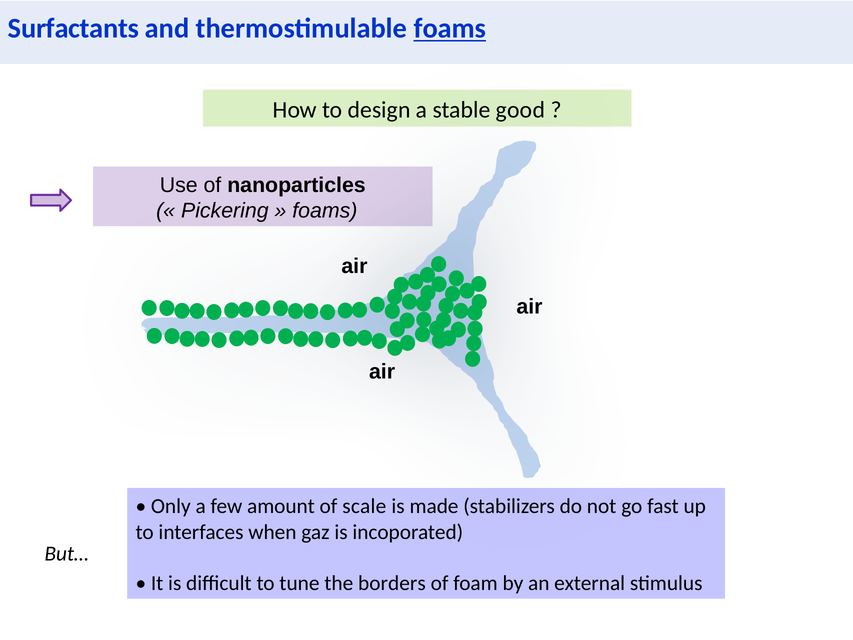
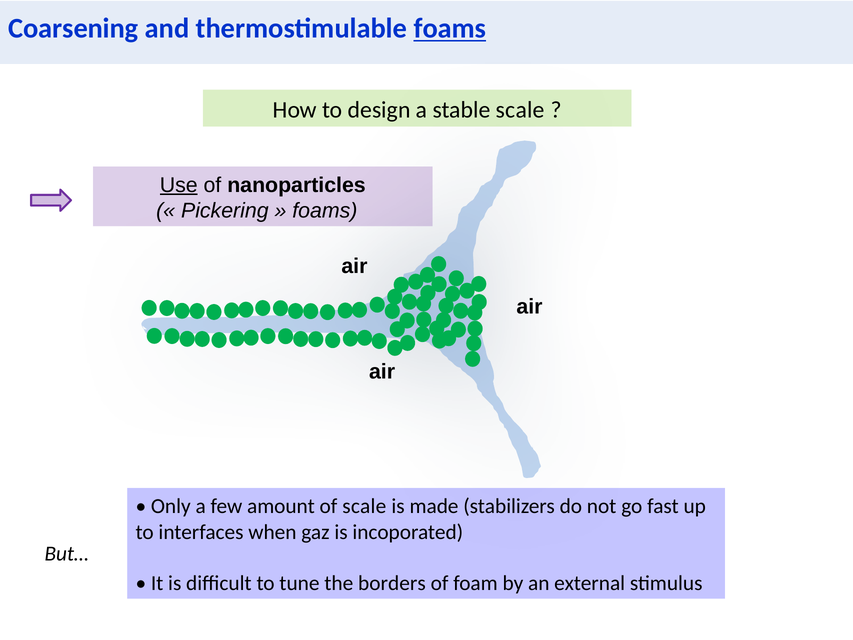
Surfactants: Surfactants -> Coarsening
stable good: good -> scale
Use underline: none -> present
